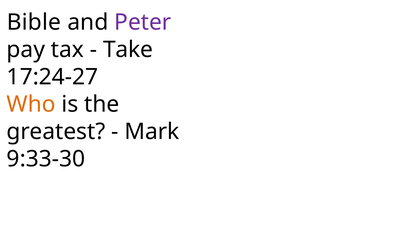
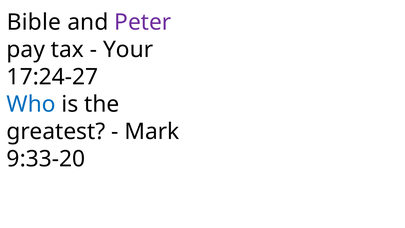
Take: Take -> Your
Who colour: orange -> blue
9:33-30: 9:33-30 -> 9:33-20
